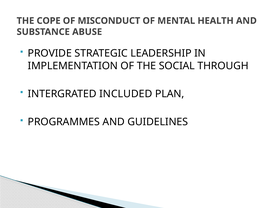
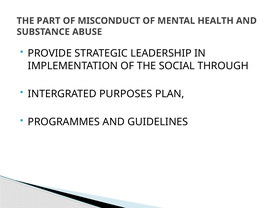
COPE: COPE -> PART
INCLUDED: INCLUDED -> PURPOSES
